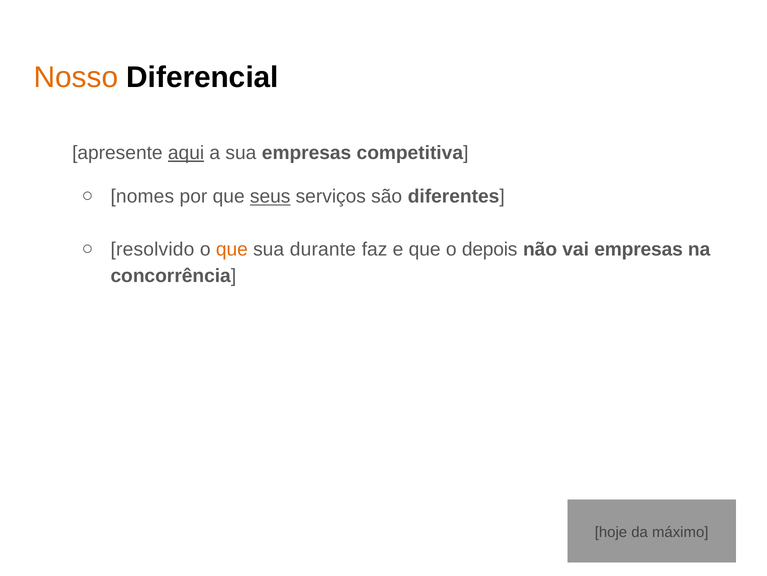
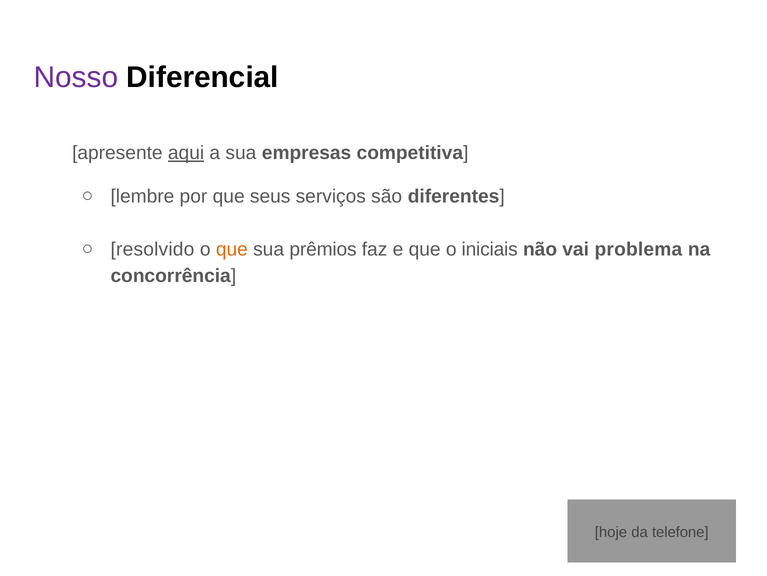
Nosso colour: orange -> purple
nomes: nomes -> lembre
seus underline: present -> none
durante: durante -> prêmios
depois: depois -> iniciais
vai empresas: empresas -> problema
máximo: máximo -> telefone
